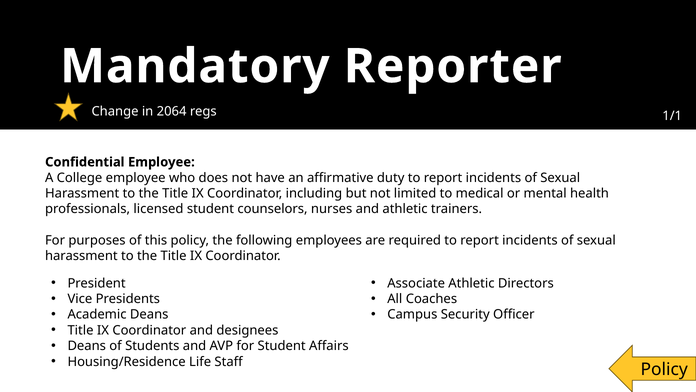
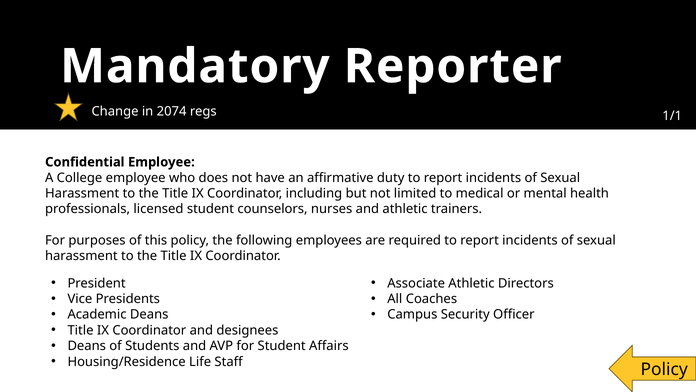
2064: 2064 -> 2074
